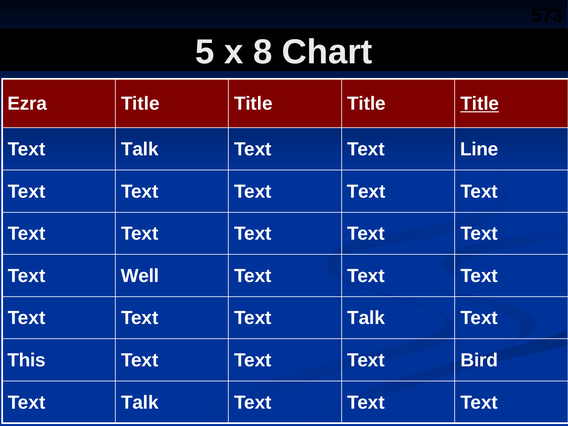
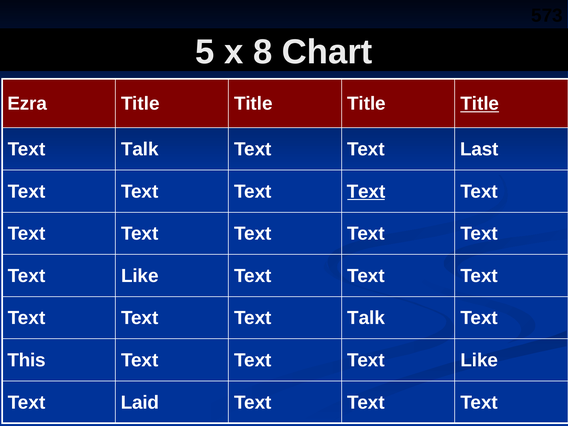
Line: Line -> Last
Text at (366, 191) underline: none -> present
Well at (140, 276): Well -> Like
Bird at (479, 360): Bird -> Like
Talk at (140, 402): Talk -> Laid
